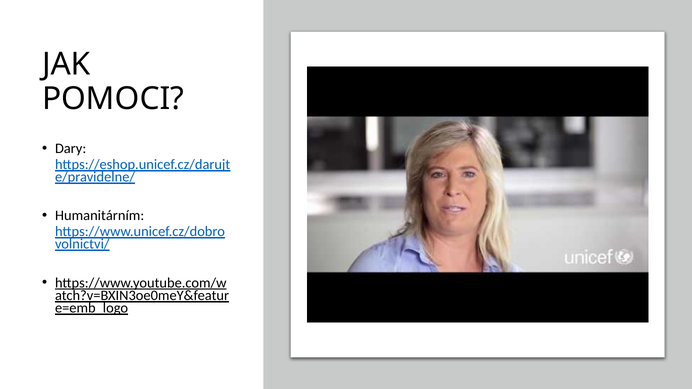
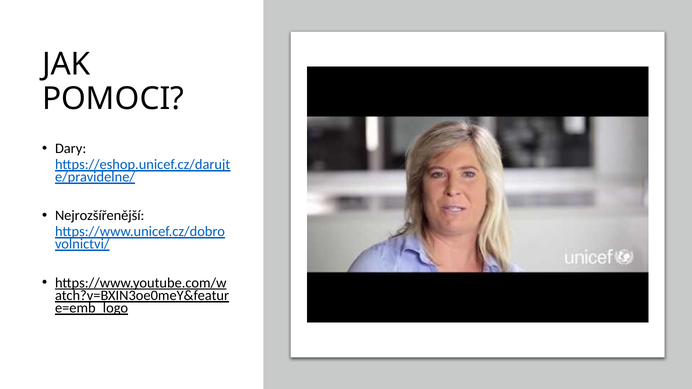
Humanitárním: Humanitárním -> Nejrozšířenější
